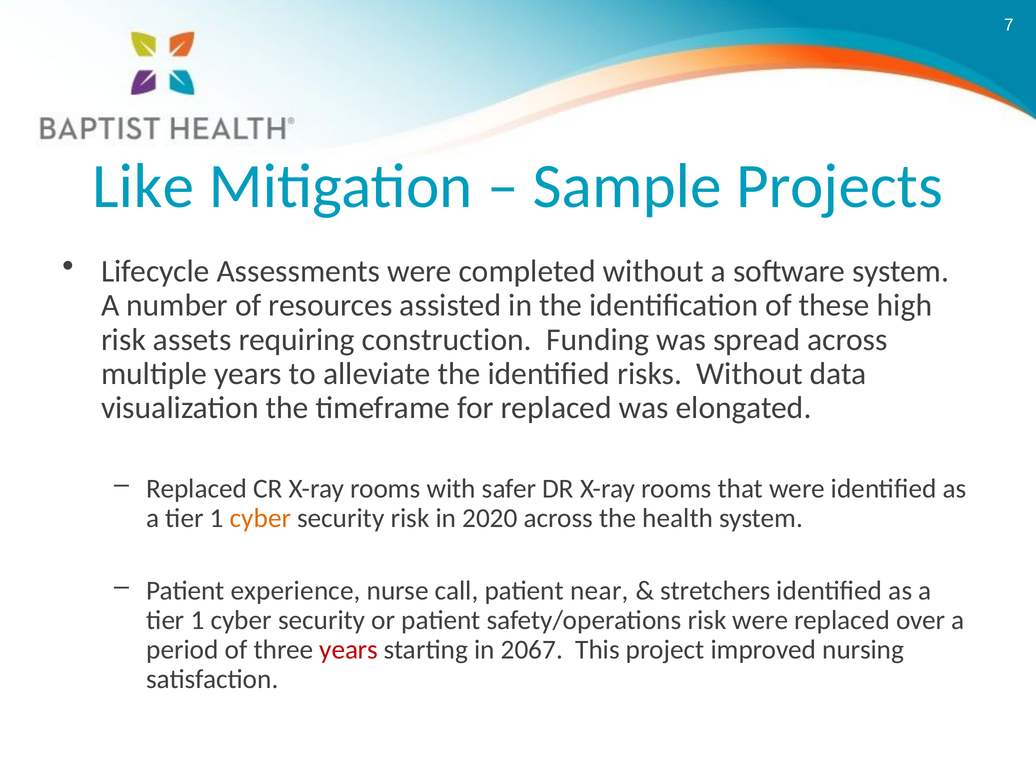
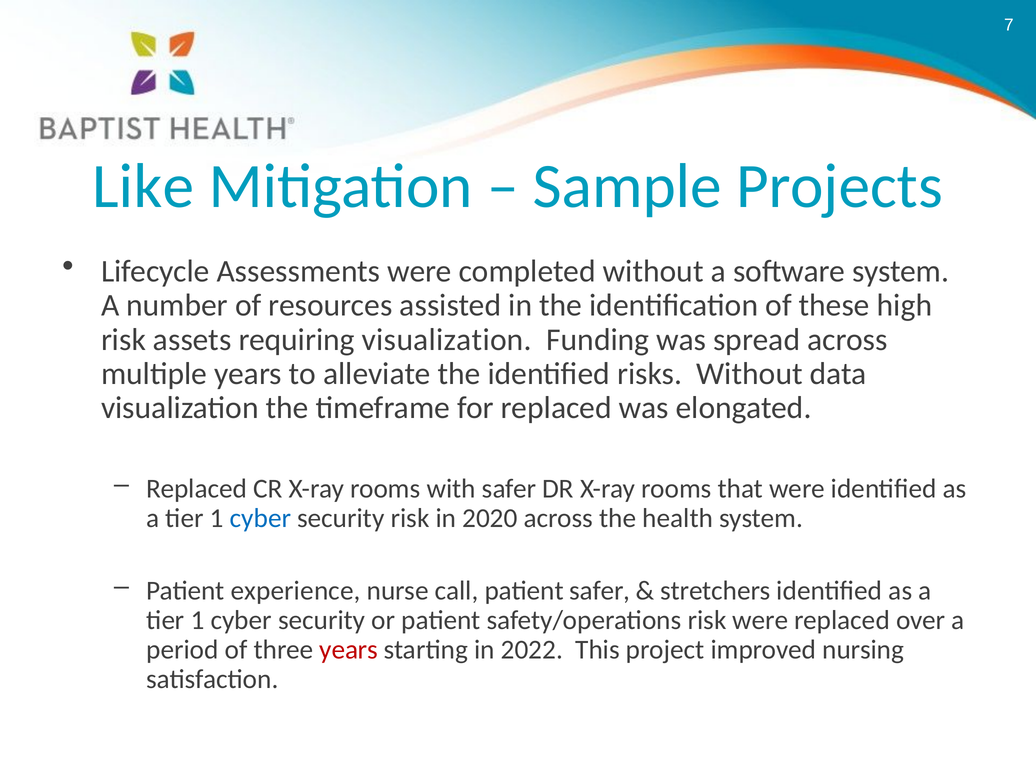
requiring construction: construction -> visualization
cyber at (260, 518) colour: orange -> blue
patient near: near -> safer
2067: 2067 -> 2022
